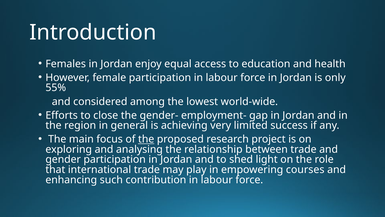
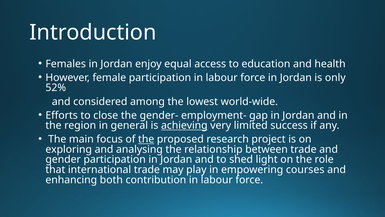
55%: 55% -> 52%
achieving underline: none -> present
such: such -> both
